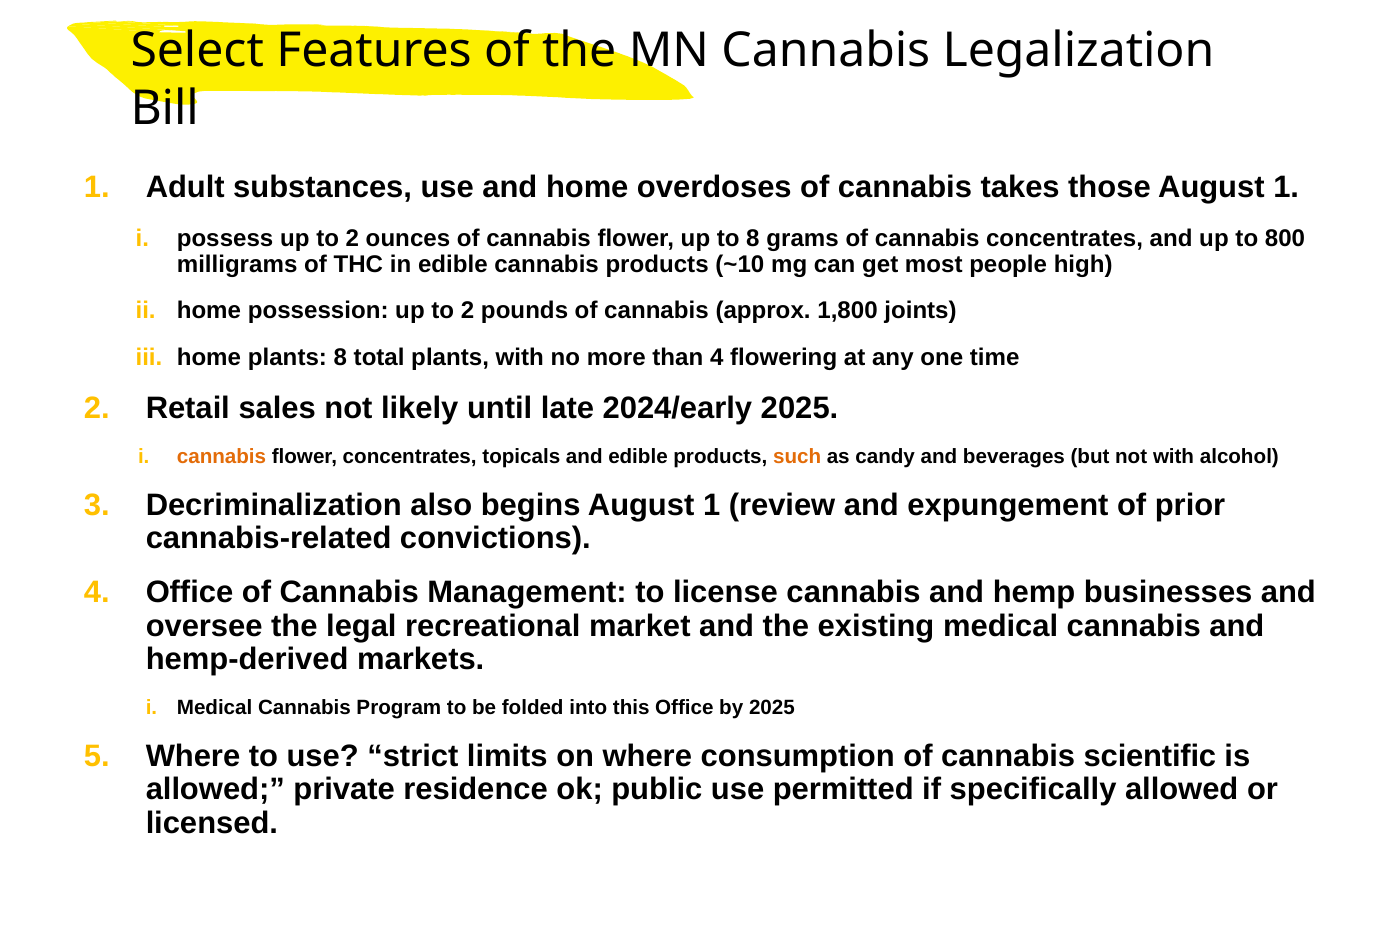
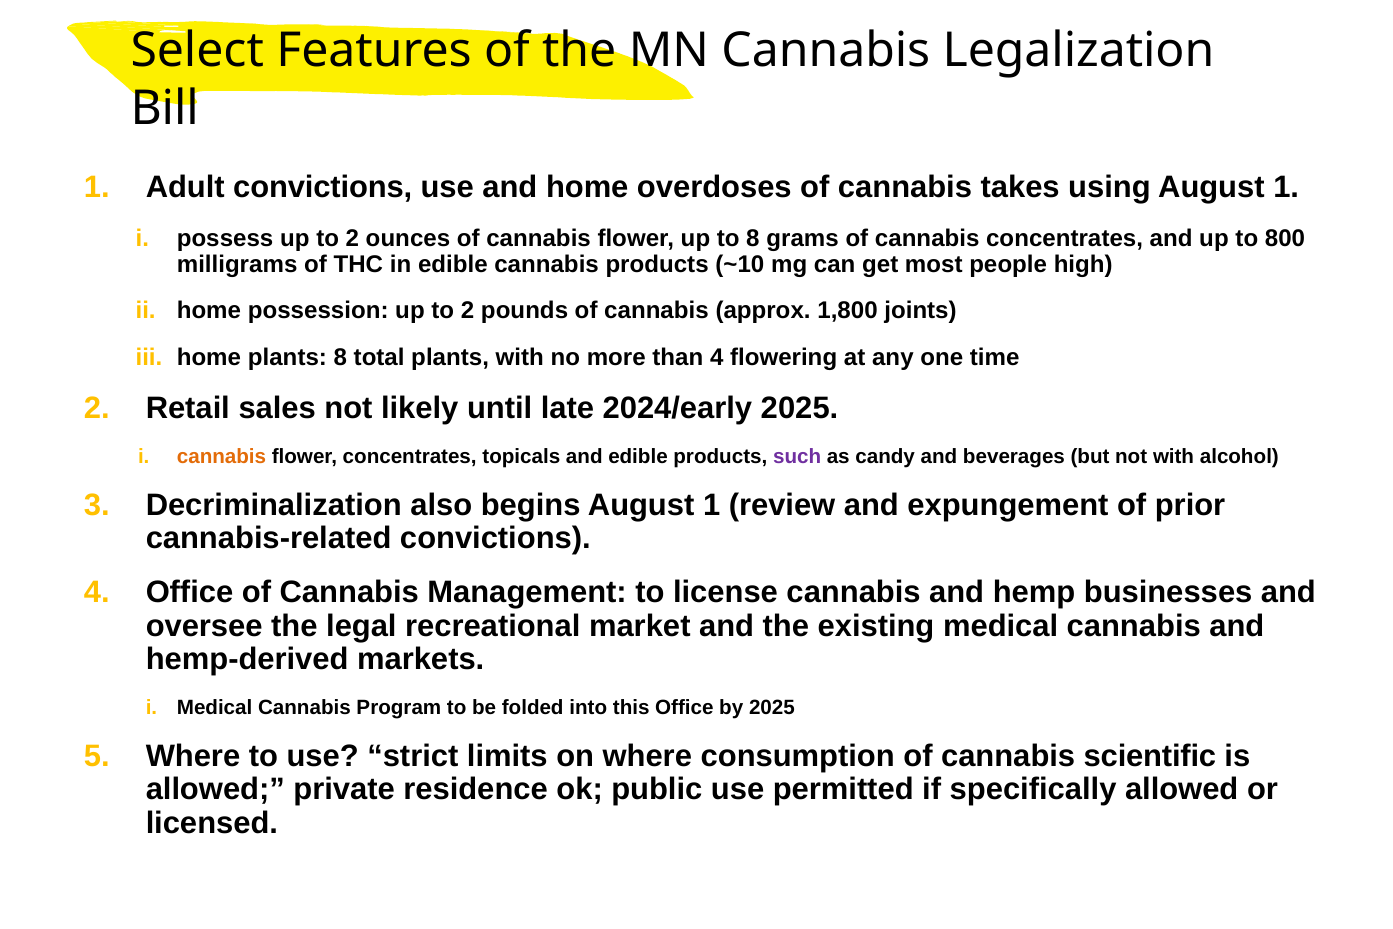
Adult substances: substances -> convictions
those: those -> using
such colour: orange -> purple
